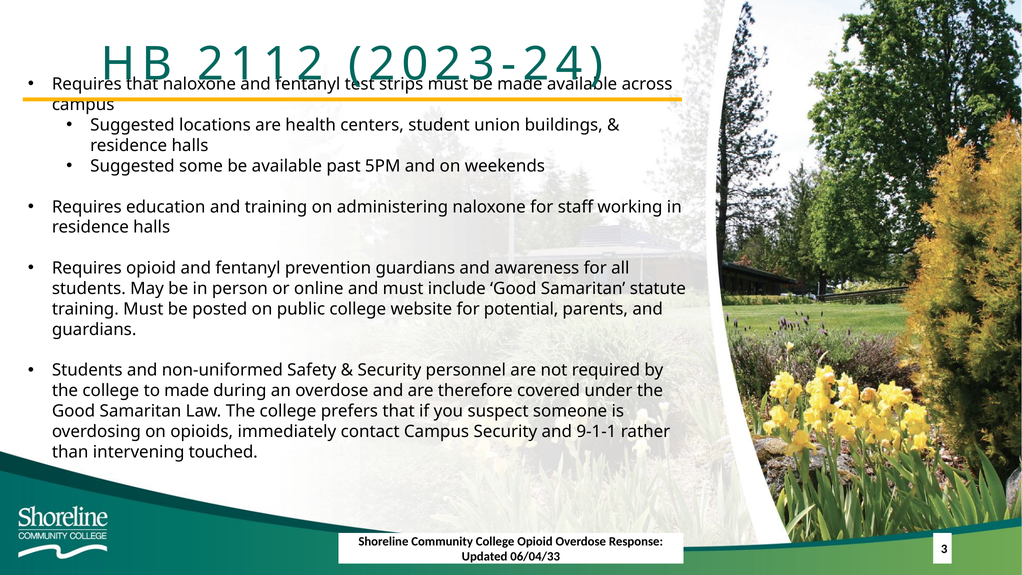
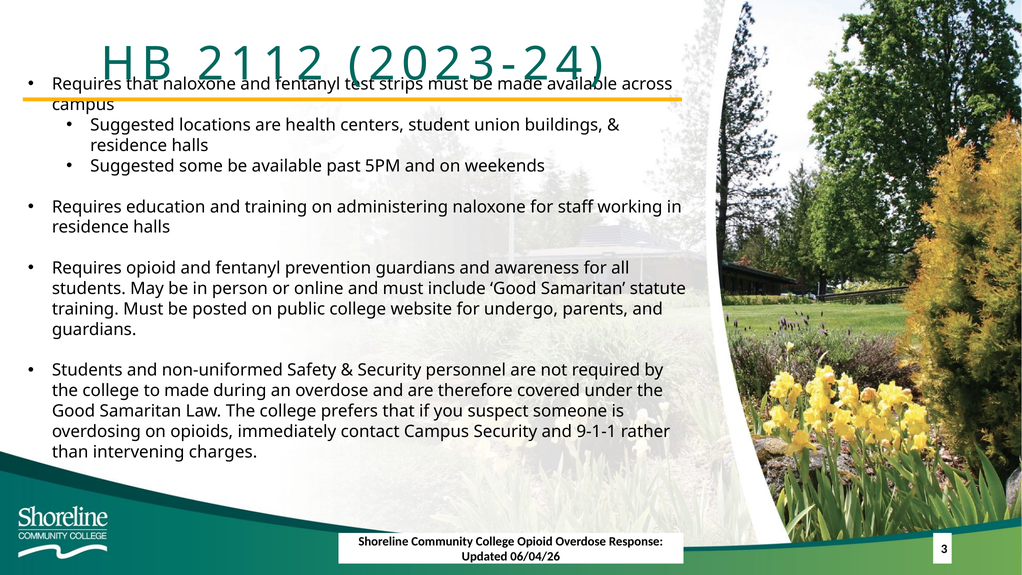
potential: potential -> undergo
touched: touched -> charges
06/04/33: 06/04/33 -> 06/04/26
